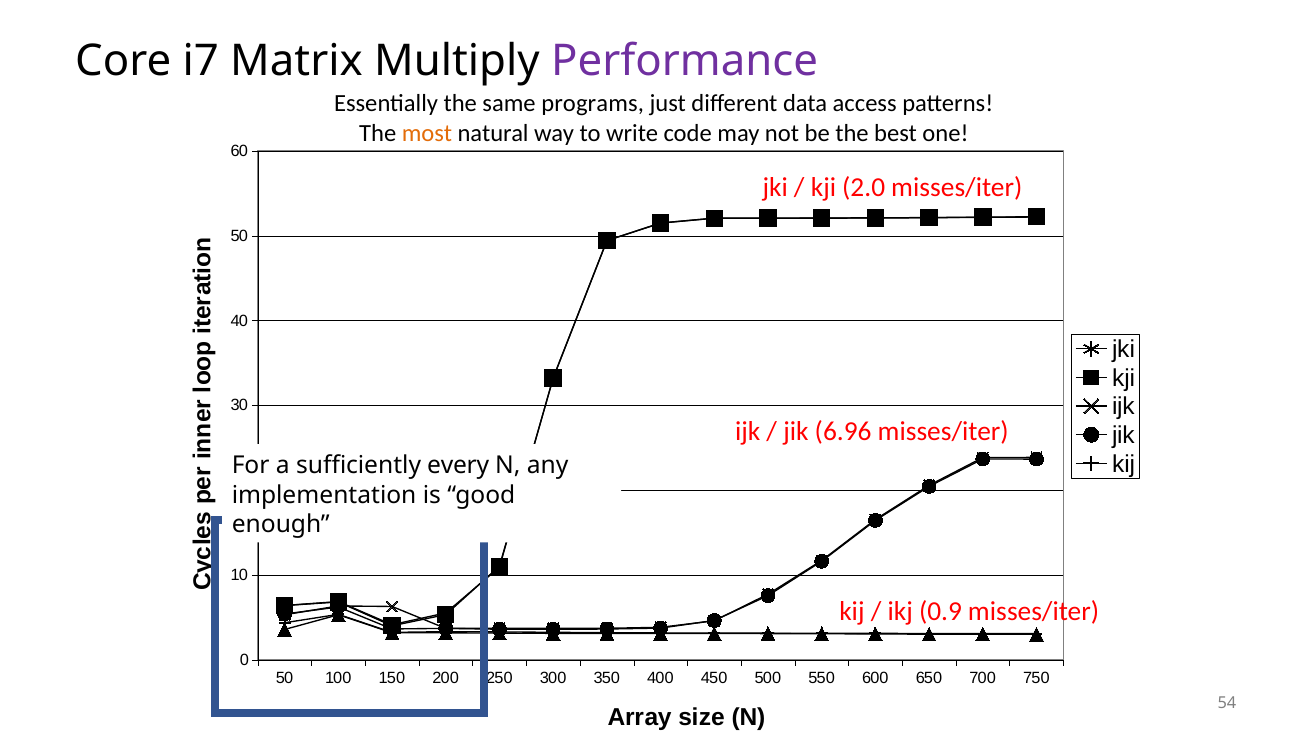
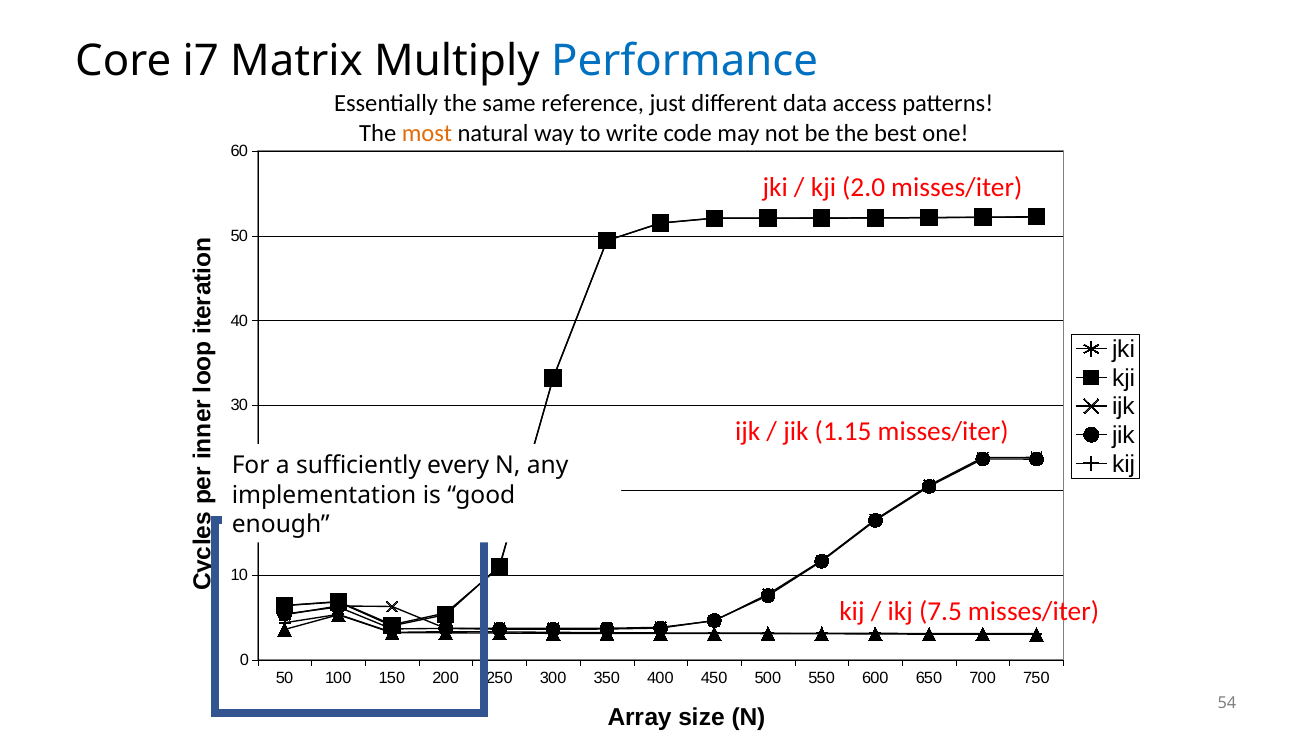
Performance colour: purple -> blue
programs: programs -> reference
6.96: 6.96 -> 1.15
0.9: 0.9 -> 7.5
